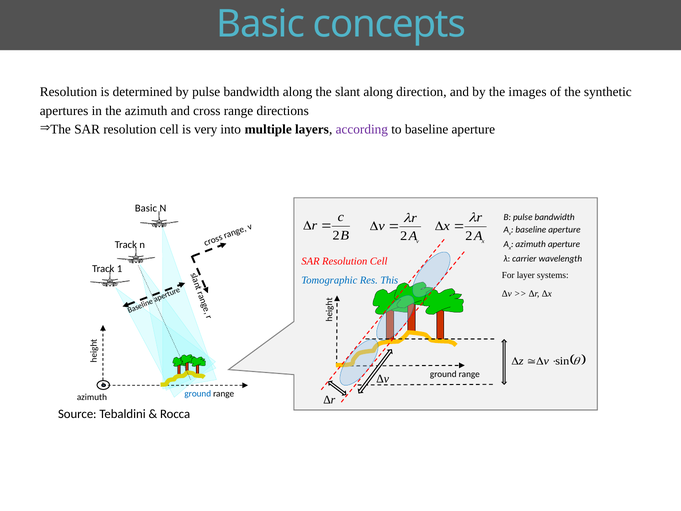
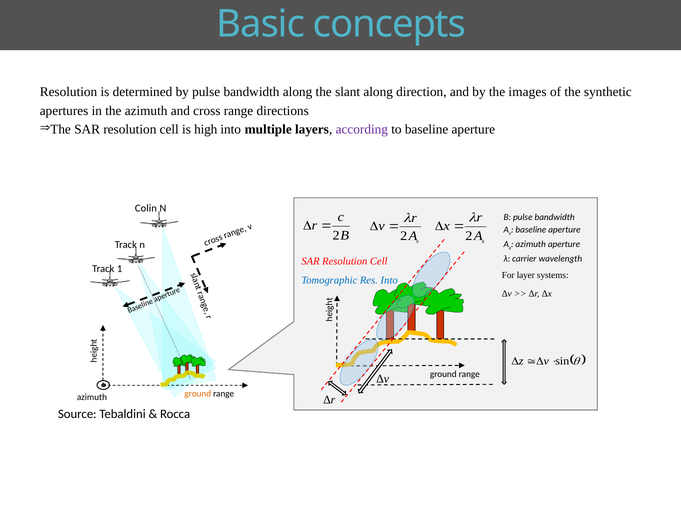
very: very -> high
Basic at (146, 208): Basic -> Colin
Res This: This -> Into
ground at (198, 393) colour: blue -> orange
